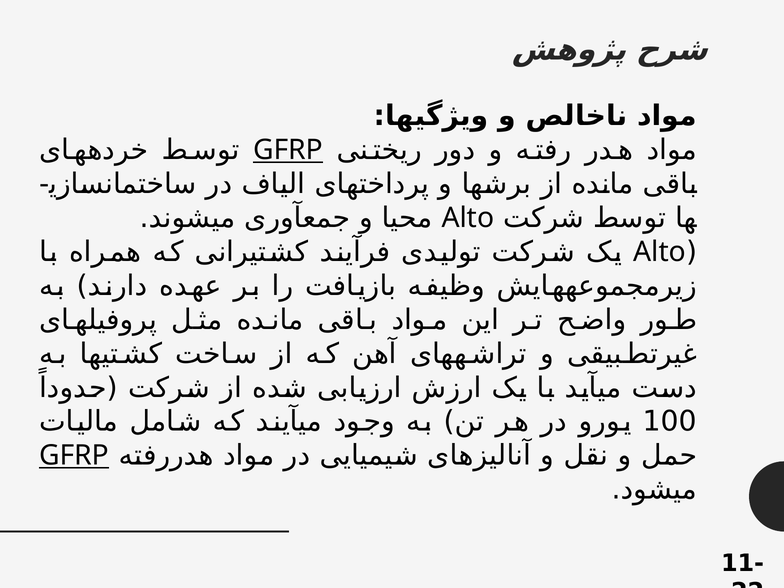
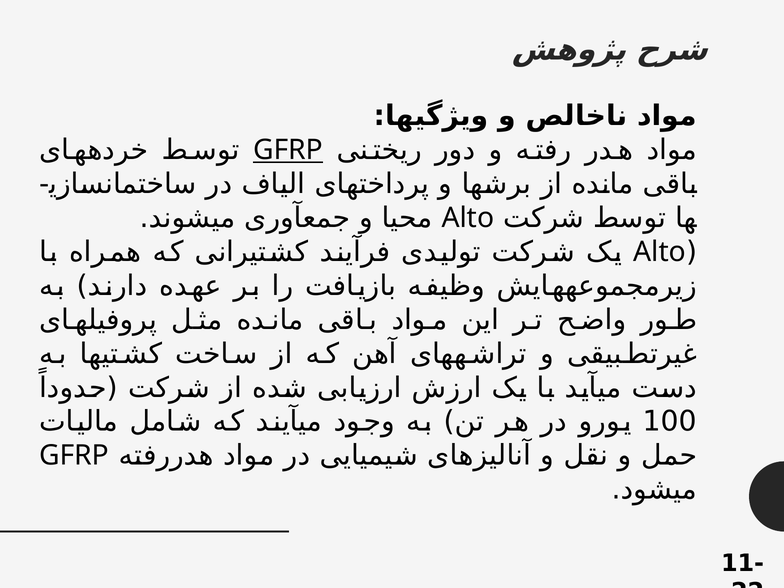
GFRP at (74, 456) underline: present -> none
